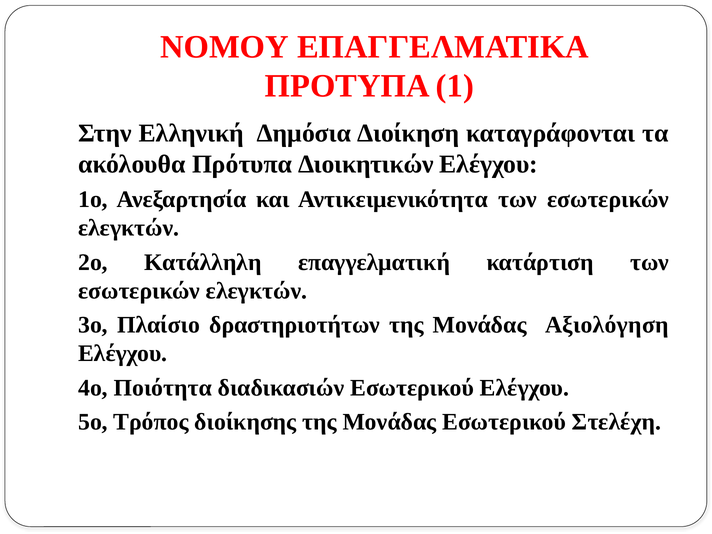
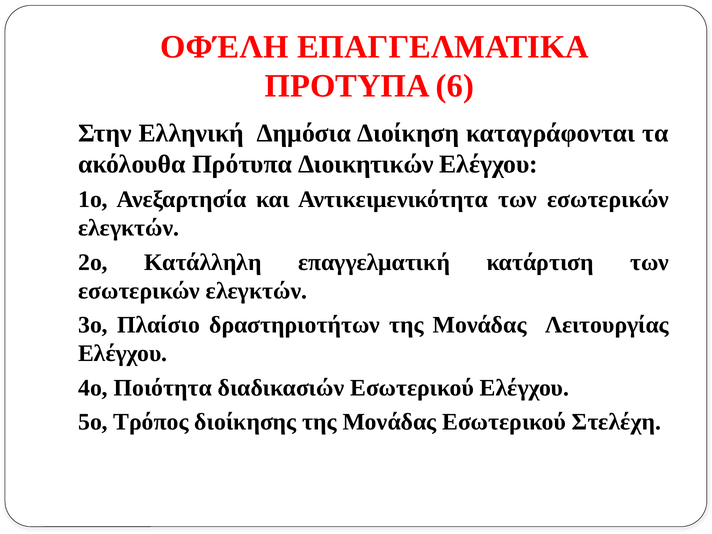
ΝΟΜΟΥ: ΝΟΜΟΥ -> ΟΦΈΛΗ
1: 1 -> 6
Αξιολόγηση: Αξιολόγηση -> Λειτουργίας
